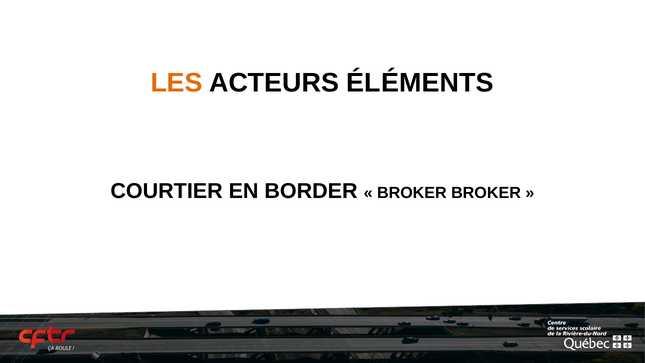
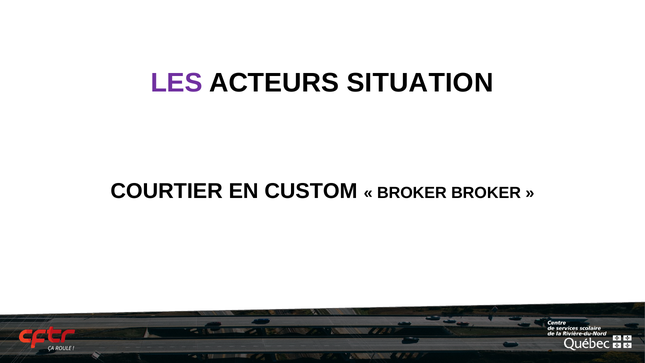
LES colour: orange -> purple
ÉLÉMENTS: ÉLÉMENTS -> SITUATION
BORDER: BORDER -> CUSTOM
